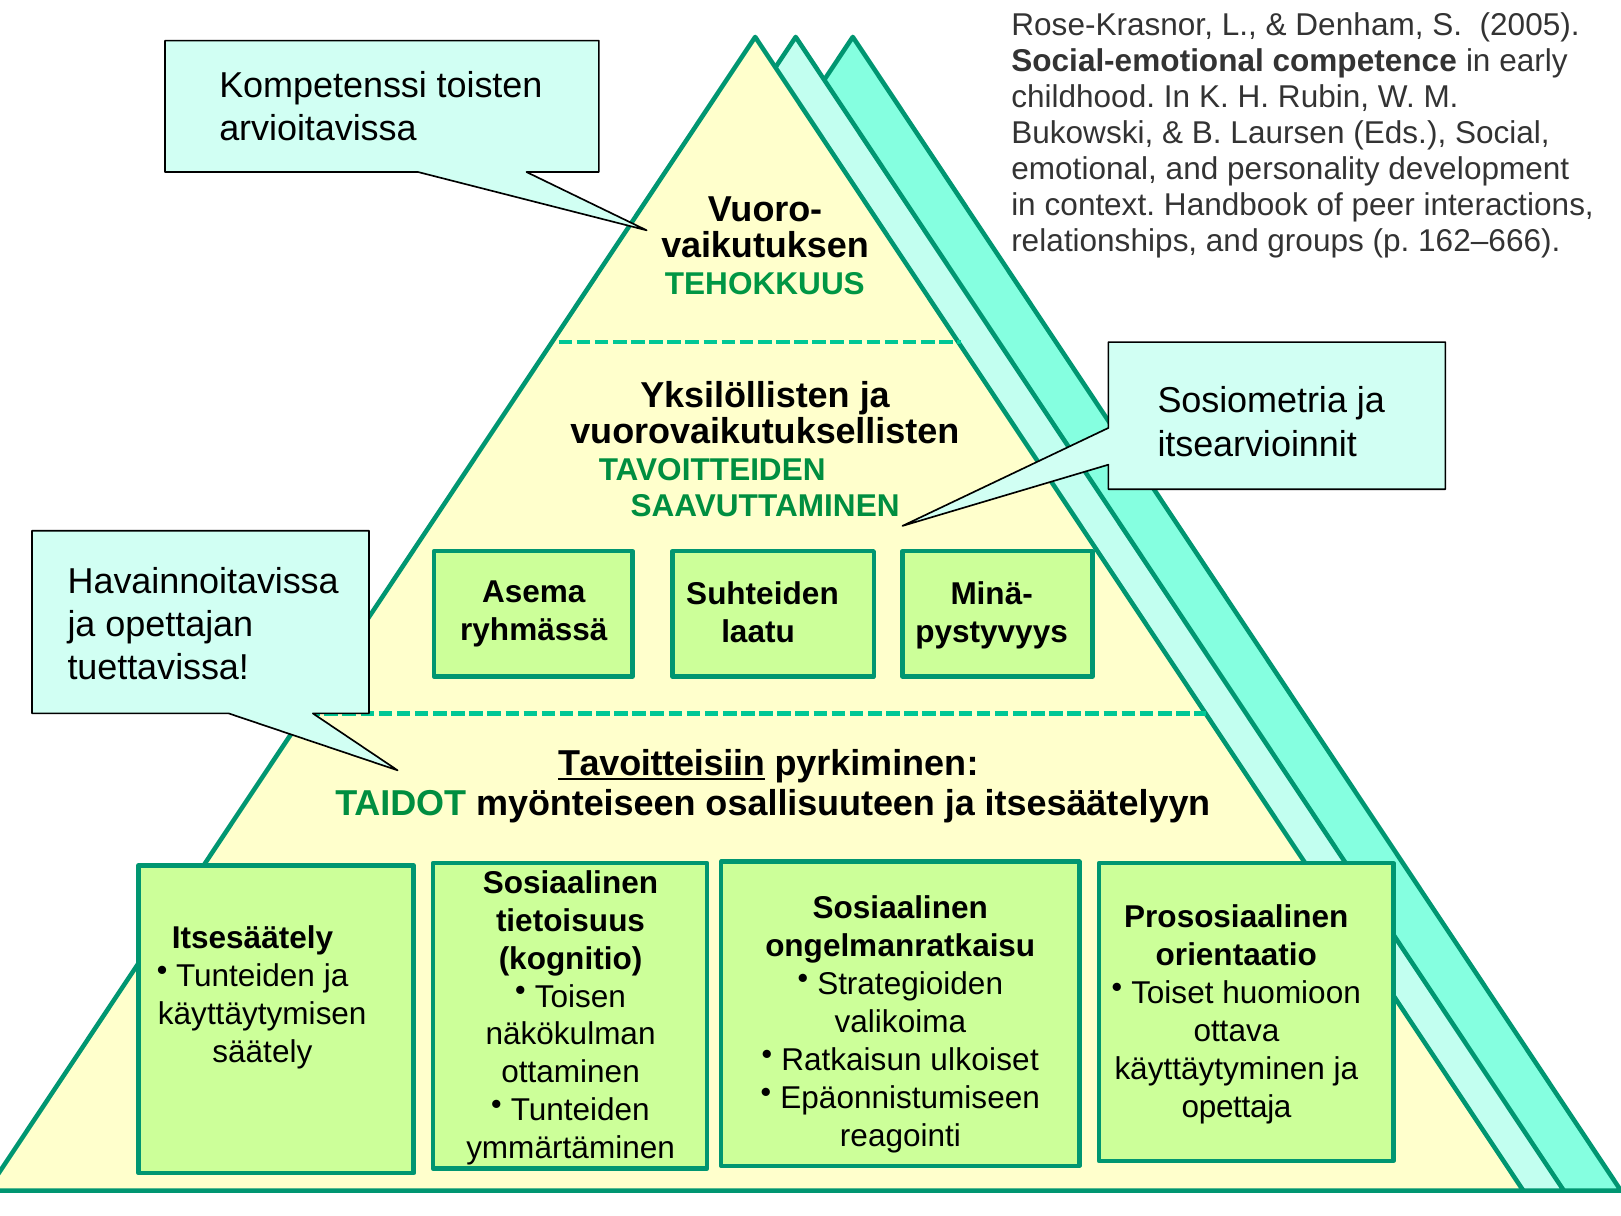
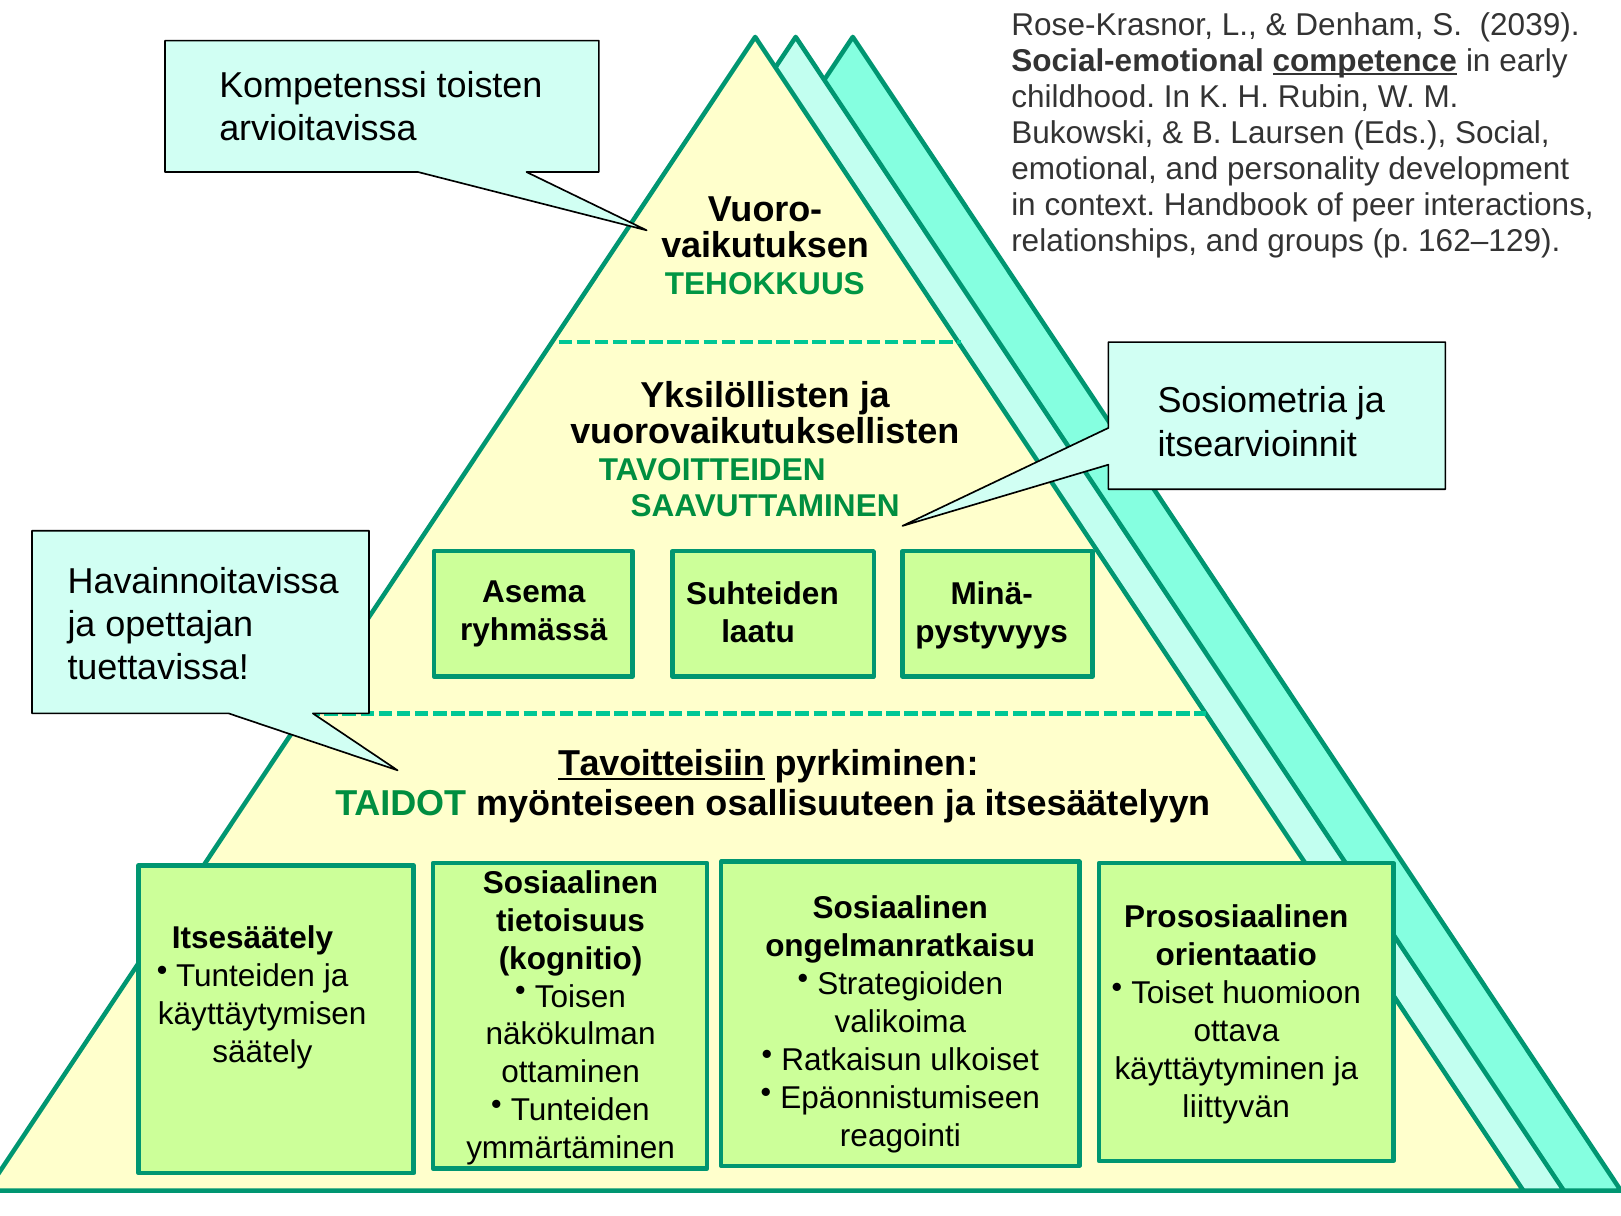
2005: 2005 -> 2039
competence underline: none -> present
162–666: 162–666 -> 162–129
opettaja: opettaja -> liittyvän
